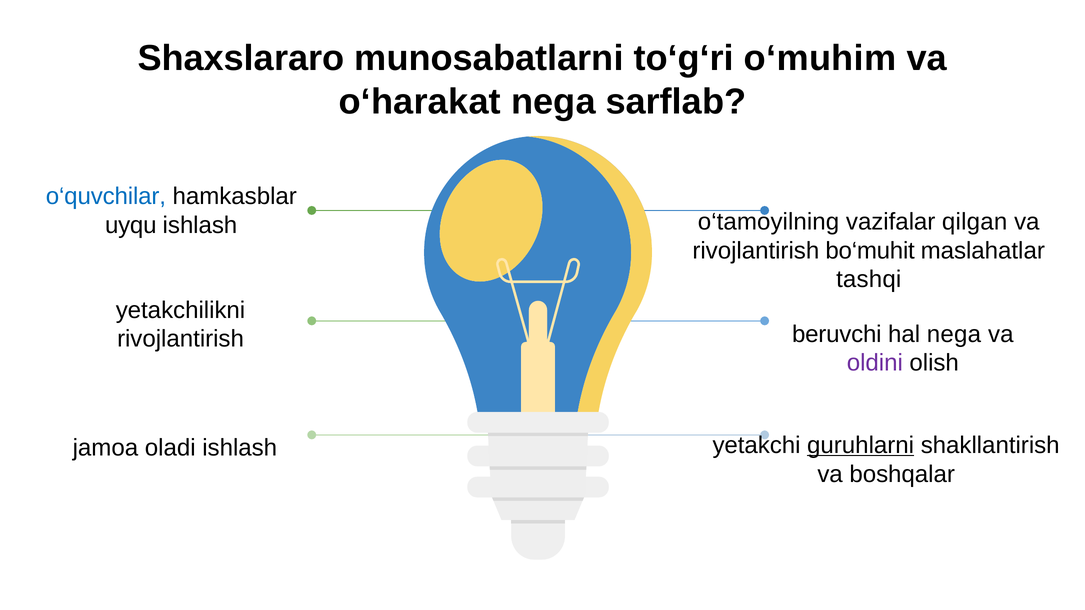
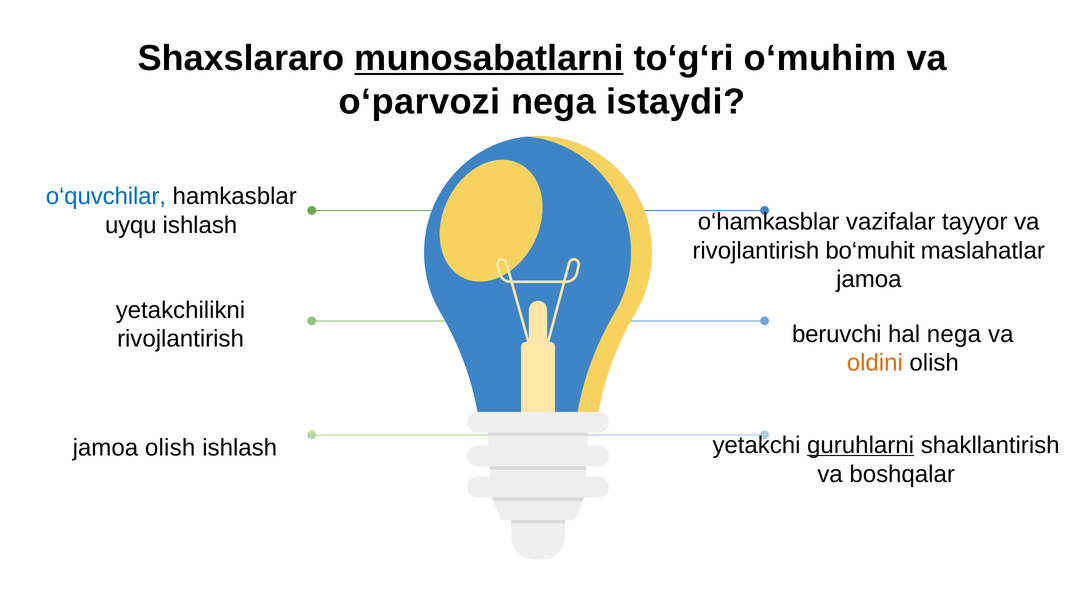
munosabatlarni underline: none -> present
o‘harakat: o‘harakat -> o‘parvozi
sarflab: sarflab -> istaydi
o‘tamoyilning: o‘tamoyilning -> o‘hamkasblar
qilgan: qilgan -> tayyor
tashqi at (869, 280): tashqi -> jamoa
oldini colour: purple -> orange
jamoa oladi: oladi -> olish
